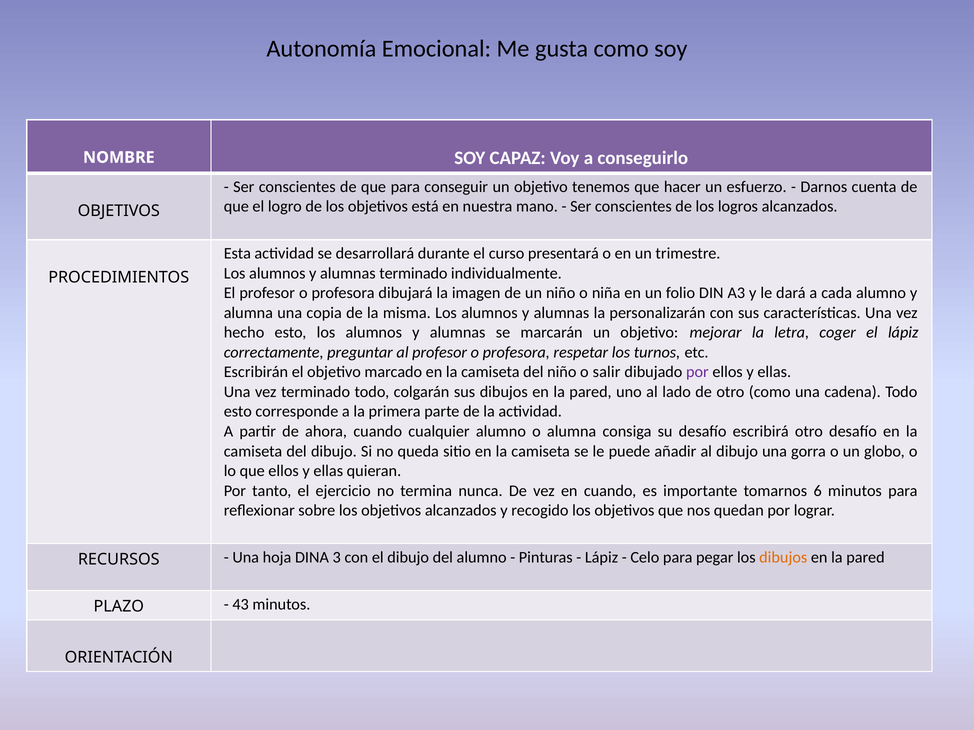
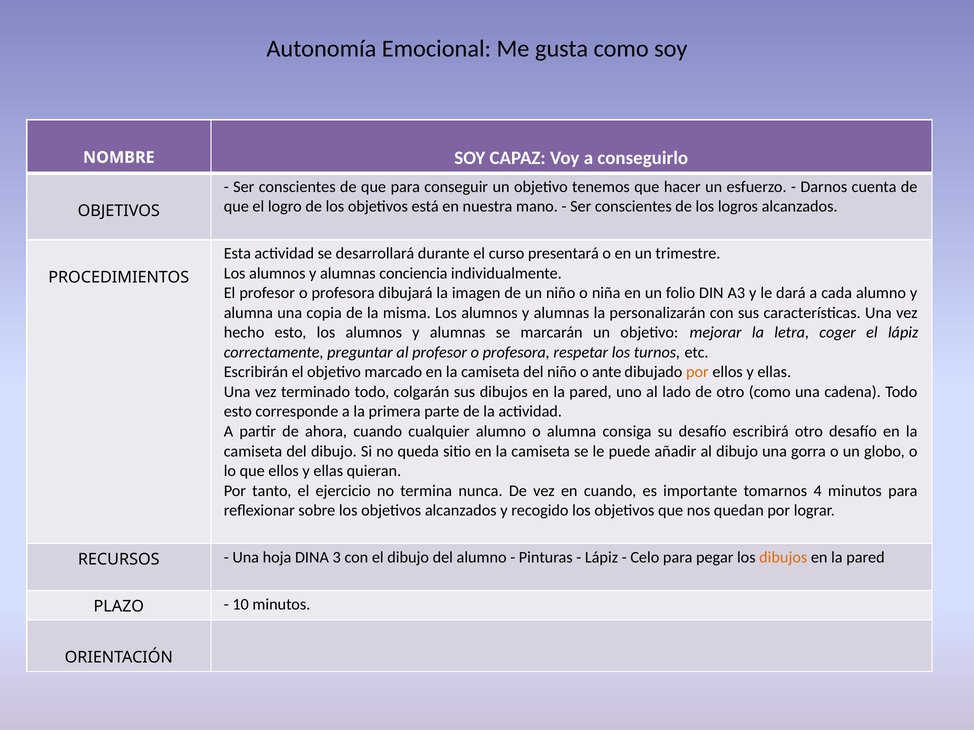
alumnas terminado: terminado -> conciencia
salir: salir -> ante
por at (697, 372) colour: purple -> orange
6: 6 -> 4
43: 43 -> 10
